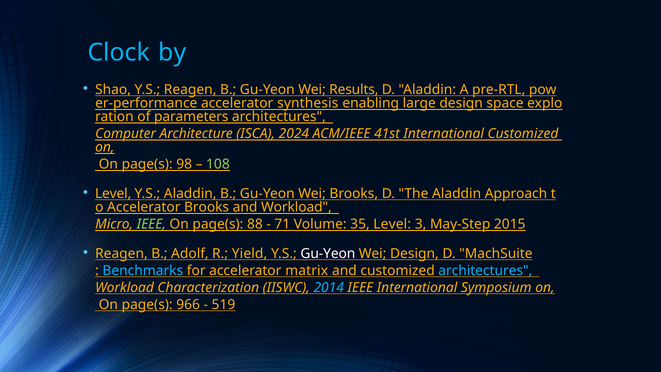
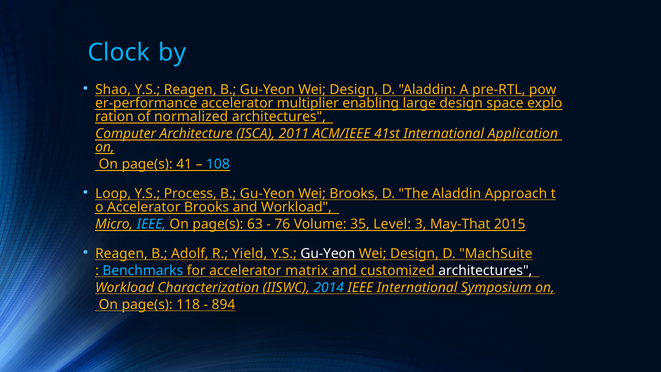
B Gu-Yeon Wei Results: Results -> Design
synthesis: synthesis -> multiplier
parameters: parameters -> normalized
2024: 2024 -> 2011
International Customized: Customized -> Application
98: 98 -> 41
108 colour: light green -> light blue
Level at (113, 194): Level -> Loop
Y.S Aladdin: Aladdin -> Process
IEEE at (151, 224) colour: light green -> light blue
88: 88 -> 63
71: 71 -> 76
May-Step: May-Step -> May-That
architectures at (485, 270) colour: light blue -> white
966: 966 -> 118
519: 519 -> 894
